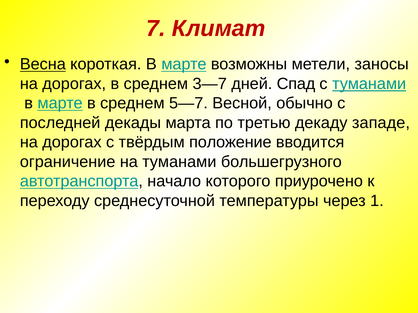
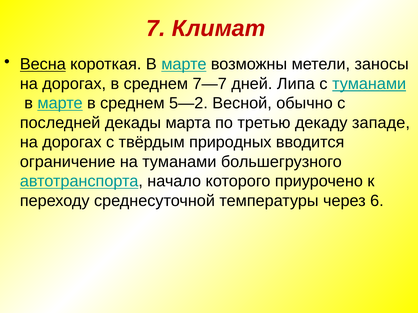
3—7: 3—7 -> 7—7
Спад: Спад -> Липа
5—7: 5—7 -> 5—2
положение: положение -> природных
1: 1 -> 6
